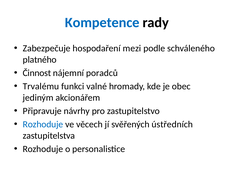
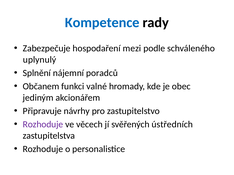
platného: platného -> uplynulý
Činnost: Činnost -> Splnění
Trvalému: Trvalému -> Občanem
Rozhoduje at (43, 125) colour: blue -> purple
